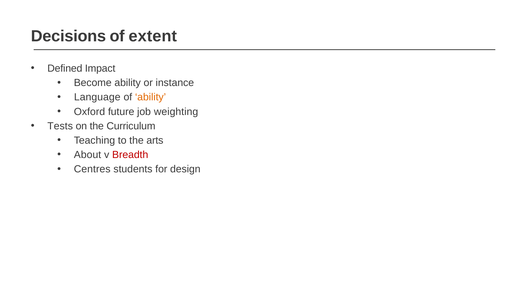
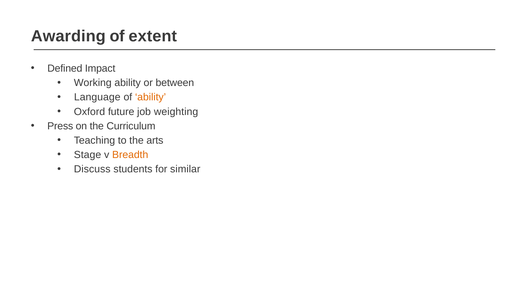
Decisions: Decisions -> Awarding
Become: Become -> Working
instance: instance -> between
Tests: Tests -> Press
About: About -> Stage
Breadth colour: red -> orange
Centres: Centres -> Discuss
design: design -> similar
